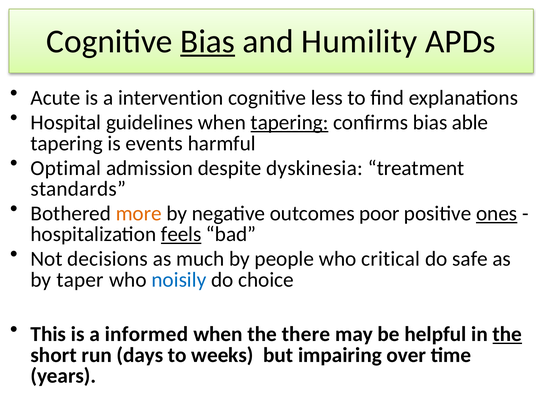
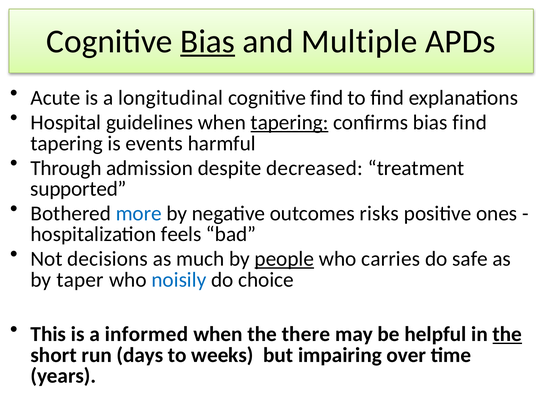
Humility: Humility -> Multiple
intervention: intervention -> longitudinal
cognitive less: less -> find
bias able: able -> find
Optimal: Optimal -> Through
dyskinesia: dyskinesia -> decreased
standards: standards -> supported
more colour: orange -> blue
poor: poor -> risks
ones underline: present -> none
feels underline: present -> none
people underline: none -> present
critical: critical -> carries
